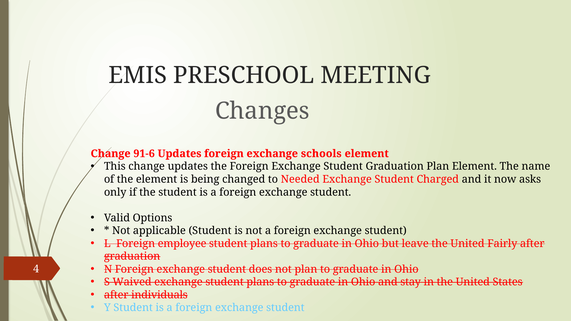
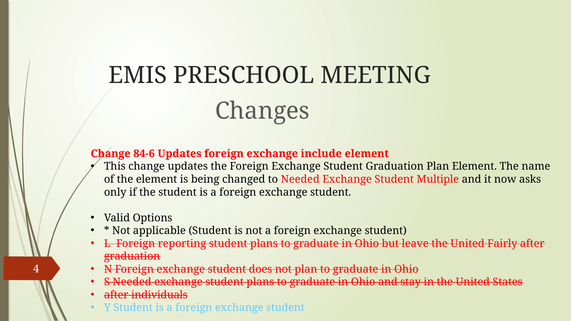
91-6: 91-6 -> 84-6
schools: schools -> include
Charged: Charged -> Multiple
employee: employee -> reporting
S Waived: Waived -> Needed
